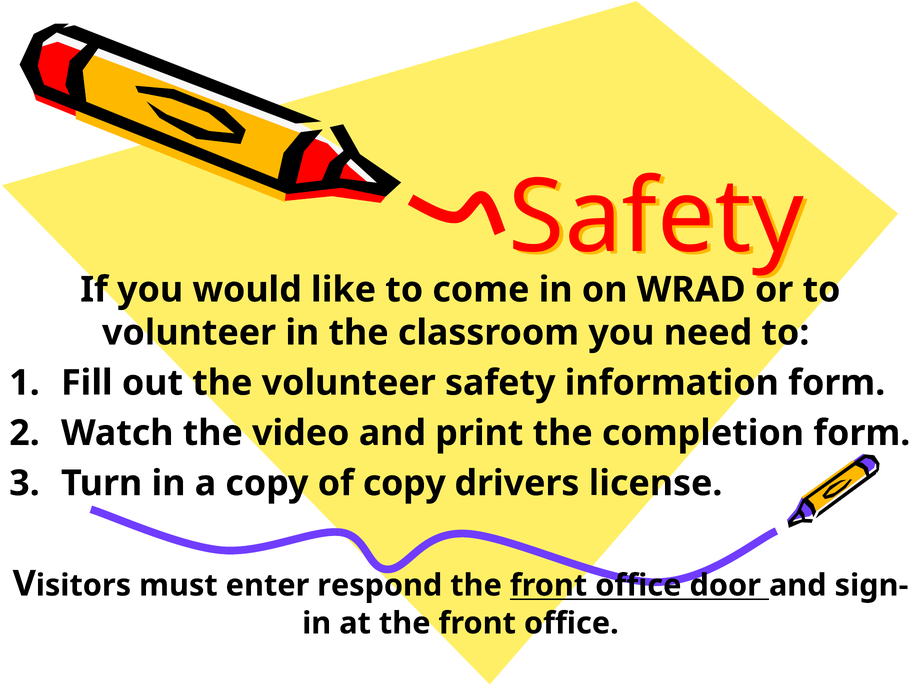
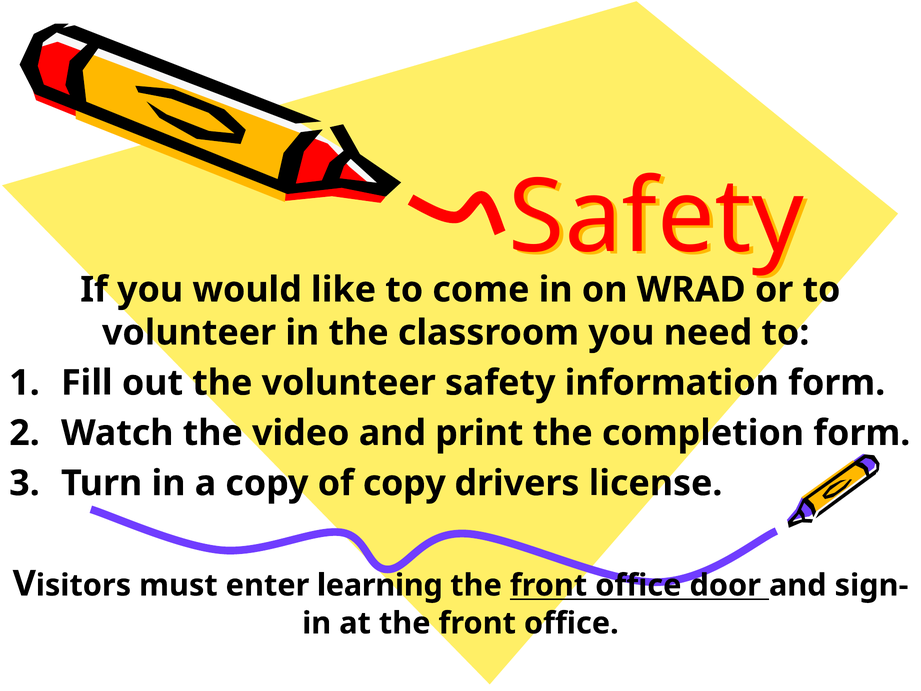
respond: respond -> learning
